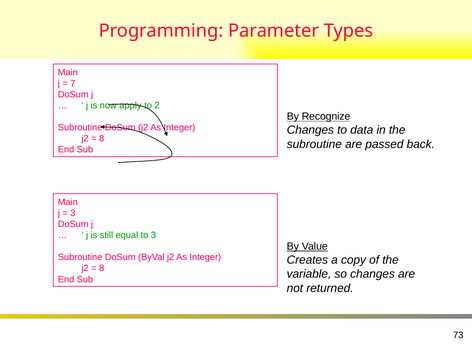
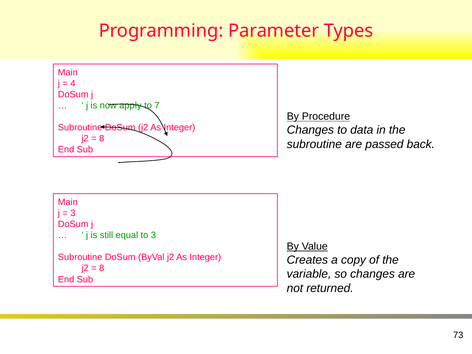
7: 7 -> 4
2: 2 -> 7
Recognize: Recognize -> Procedure
